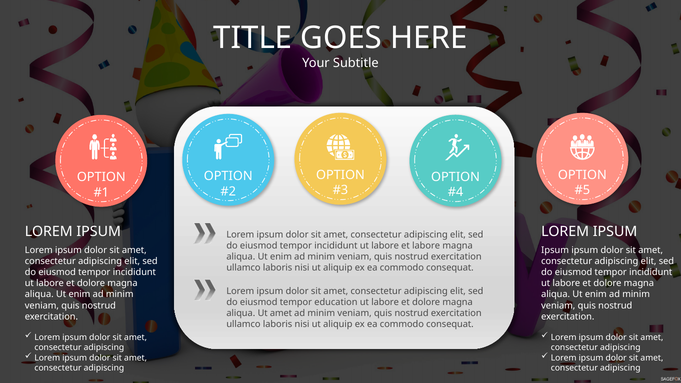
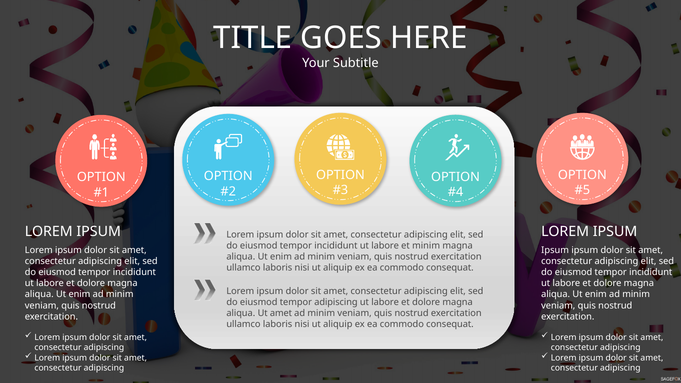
et labore: labore -> minim
tempor education: education -> adipiscing
